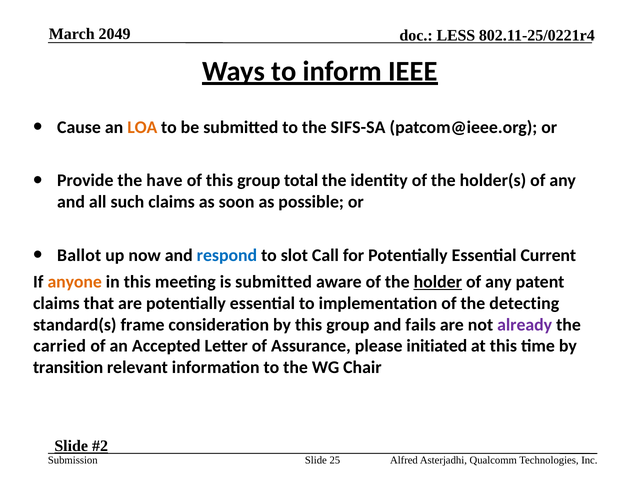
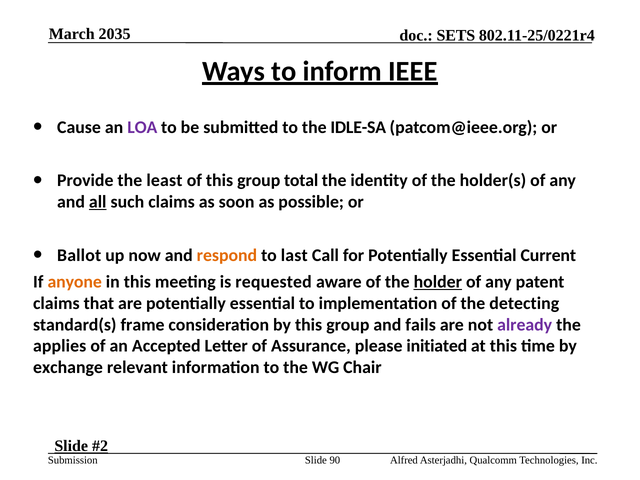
2049: 2049 -> 2035
LESS: LESS -> SETS
LOA colour: orange -> purple
SIFS-SA: SIFS-SA -> IDLE-SA
have: have -> least
all underline: none -> present
respond colour: blue -> orange
slot: slot -> last
is submitted: submitted -> requested
carried: carried -> applies
transition: transition -> exchange
25: 25 -> 90
